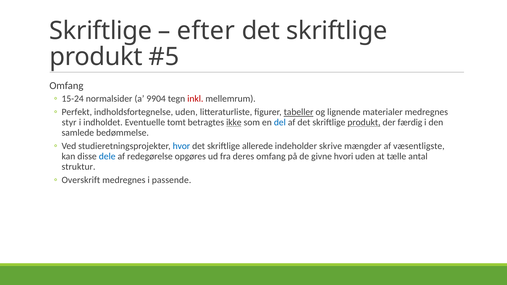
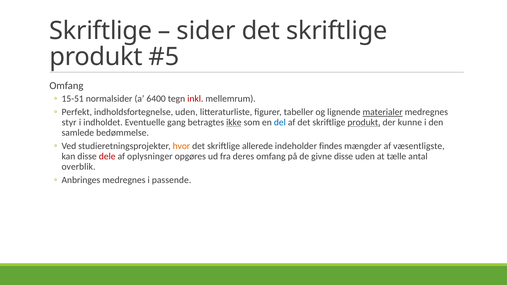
efter: efter -> sider
15-24: 15-24 -> 15-51
9904: 9904 -> 6400
tabeller underline: present -> none
materialer underline: none -> present
tomt: tomt -> gang
færdig: færdig -> kunne
hvor colour: blue -> orange
skrive: skrive -> findes
dele colour: blue -> red
redegørelse: redegørelse -> oplysninger
givne hvori: hvori -> disse
struktur: struktur -> overblik
Overskrift: Overskrift -> Anbringes
